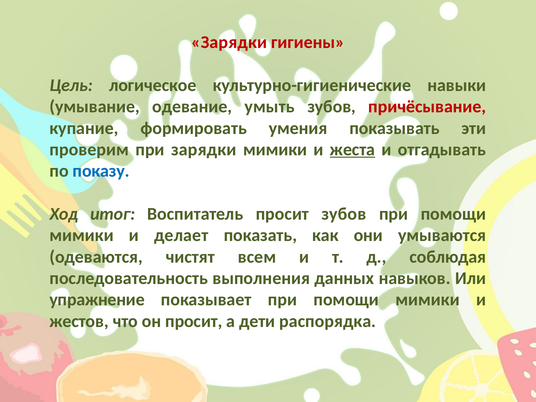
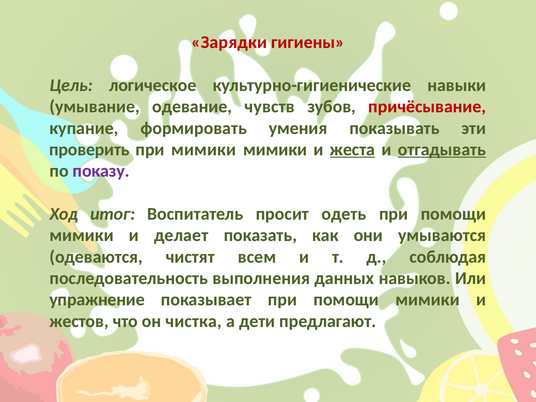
умыть: умыть -> чувств
проверим: проверим -> проверить
при зарядки: зарядки -> мимики
отгадывать underline: none -> present
показу colour: blue -> purple
просит зубов: зубов -> одеть
он просит: просит -> чистка
распорядка: распорядка -> предлагают
